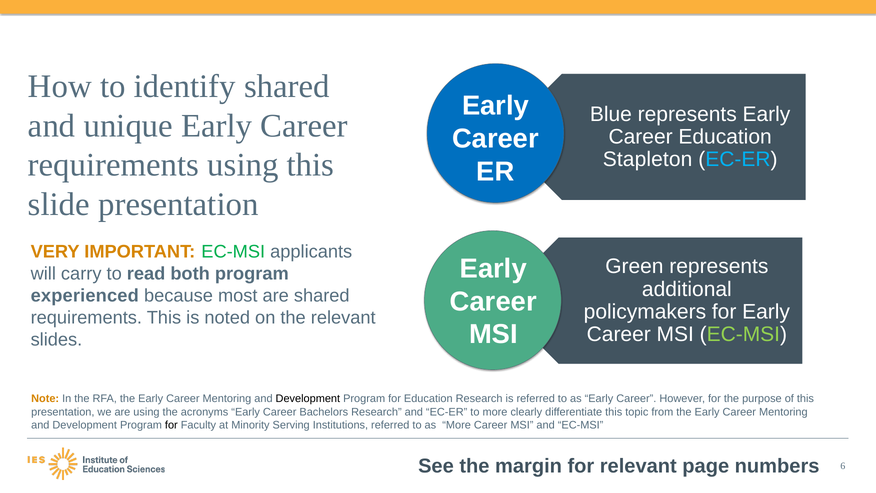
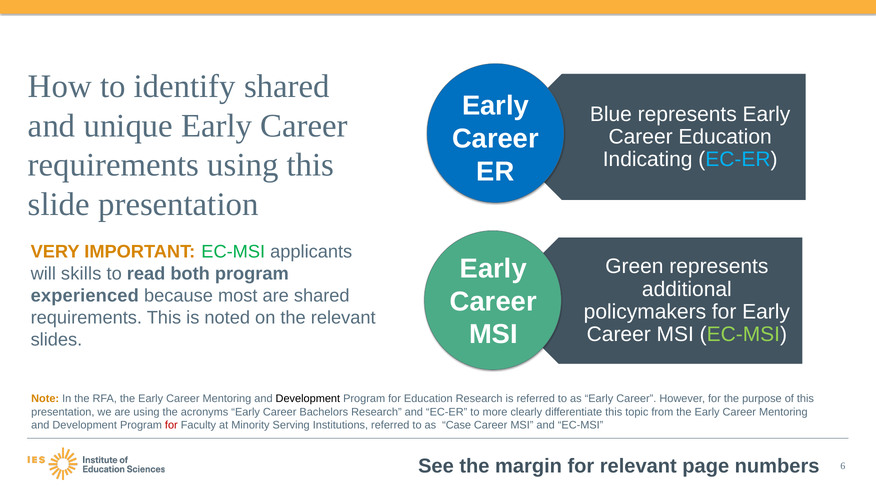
Stapleton: Stapleton -> Indicating
carry: carry -> skills
for at (171, 425) colour: black -> red
as More: More -> Case
